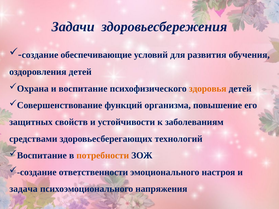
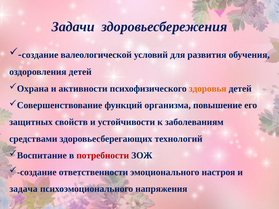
обеспечивающие: обеспечивающие -> валеологической
воспитание: воспитание -> активности
потребности colour: orange -> red
